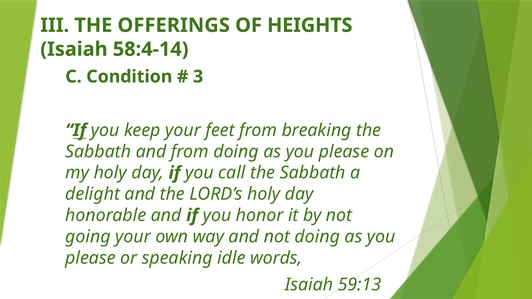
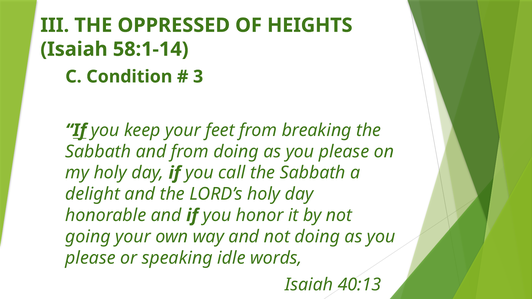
OFFERINGS: OFFERINGS -> OPPRESSED
58:4-14: 58:4-14 -> 58:1-14
59:13: 59:13 -> 40:13
